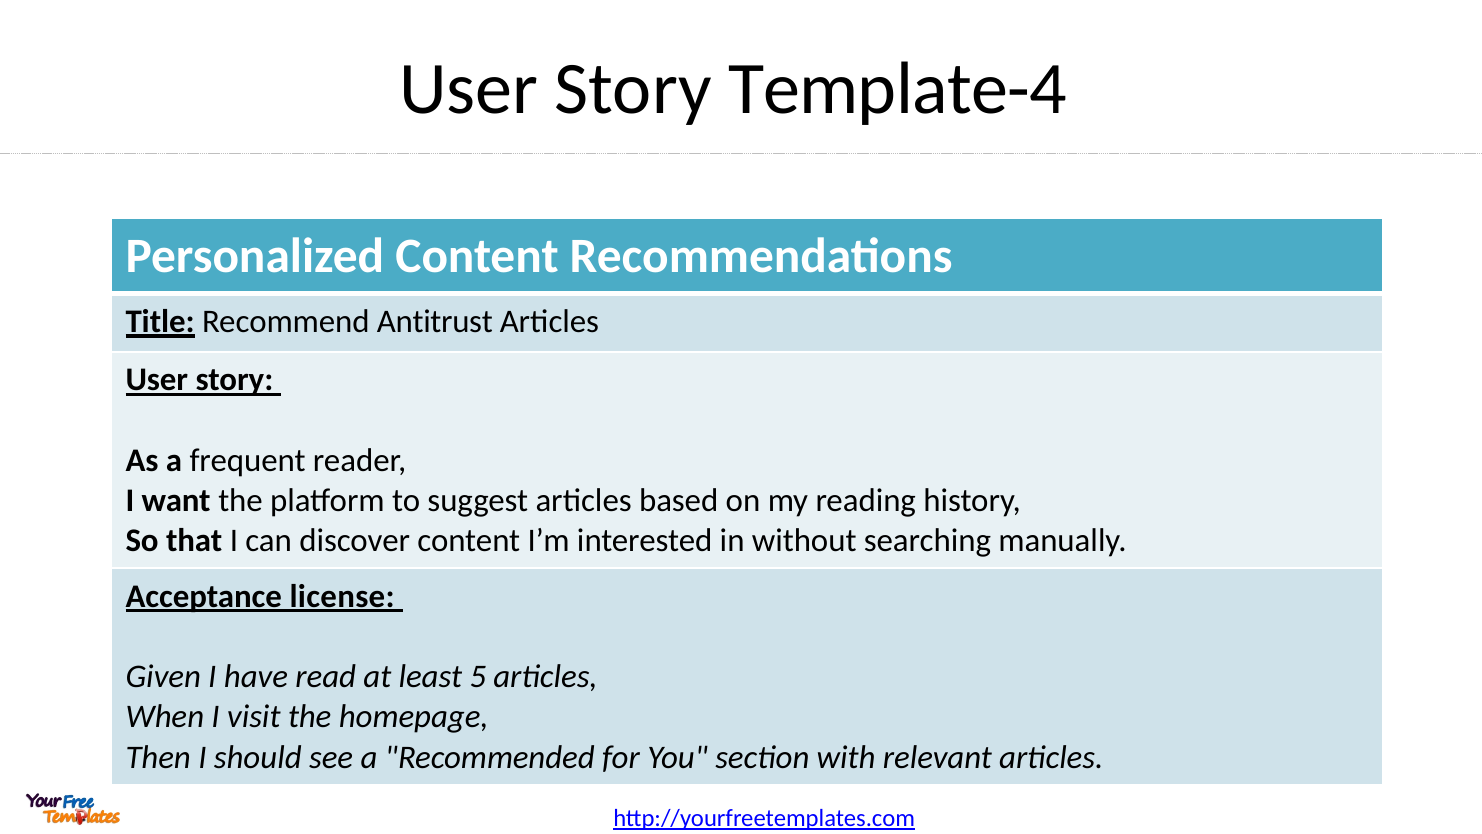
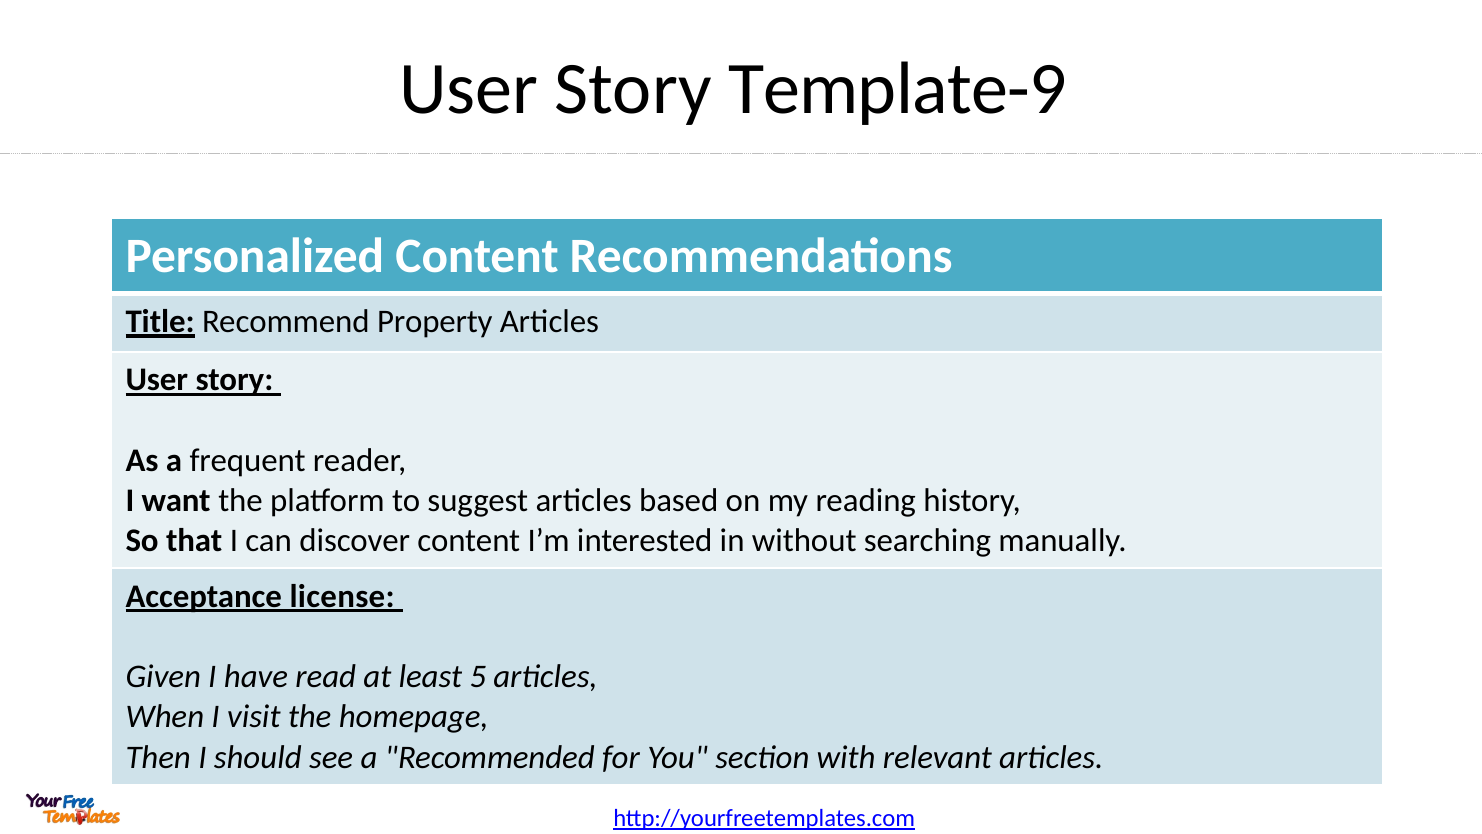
Template-4: Template-4 -> Template-9
Antitrust: Antitrust -> Property
